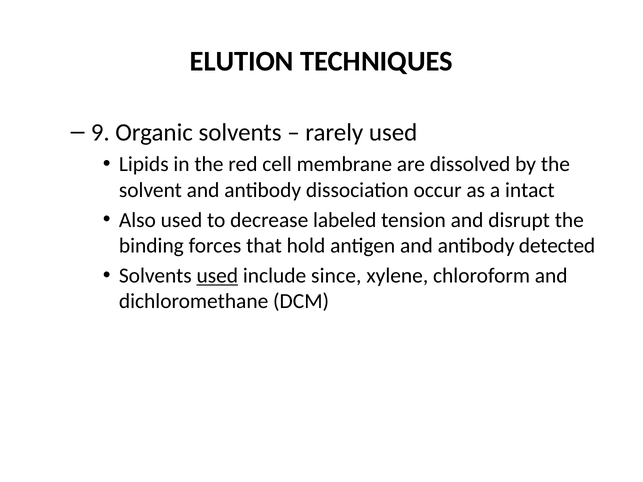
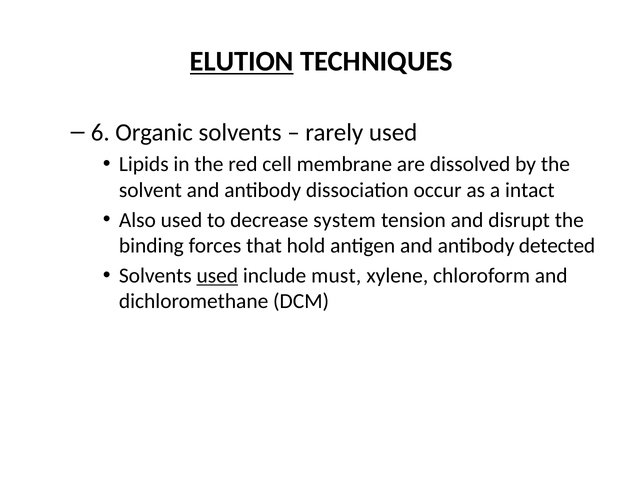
ELUTION underline: none -> present
9: 9 -> 6
labeled: labeled -> system
since: since -> must
